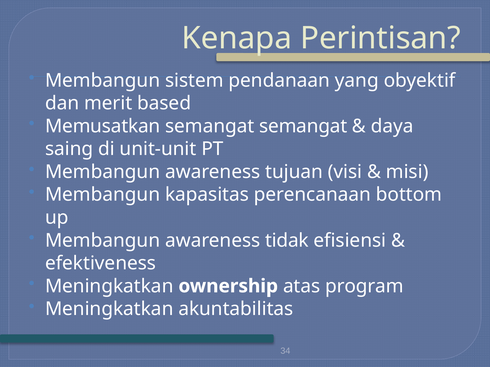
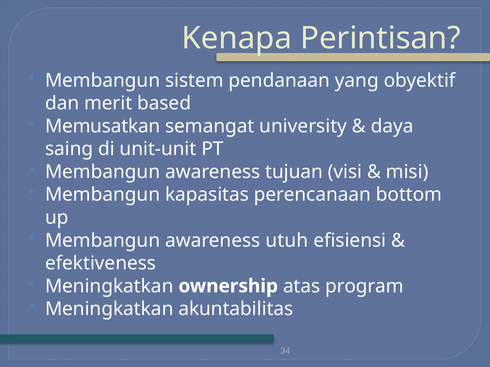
semangat semangat: semangat -> university
tidak: tidak -> utuh
